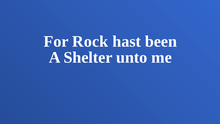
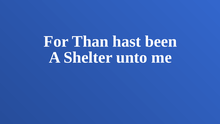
Rock: Rock -> Than
